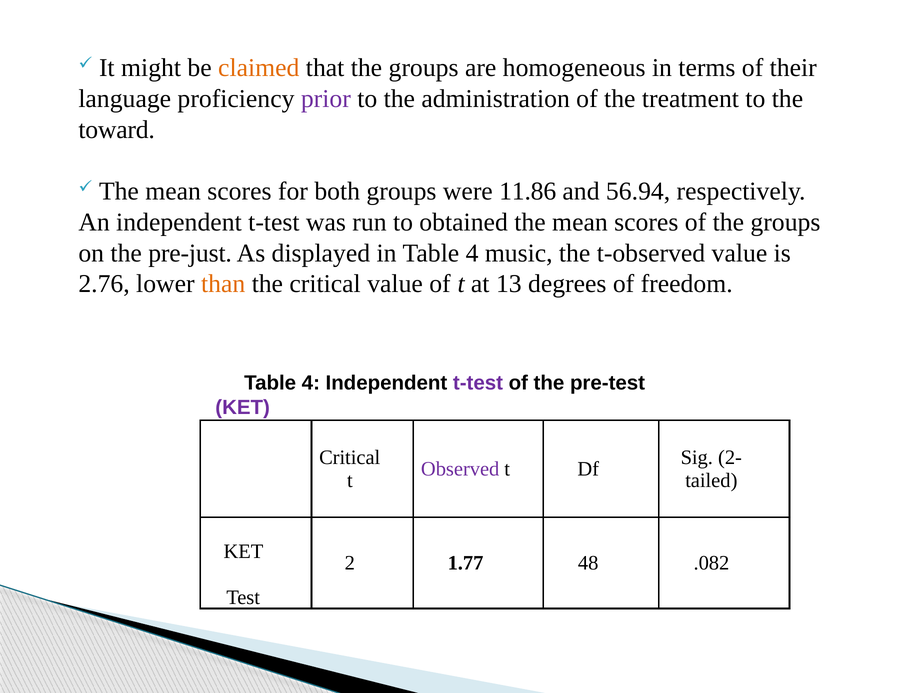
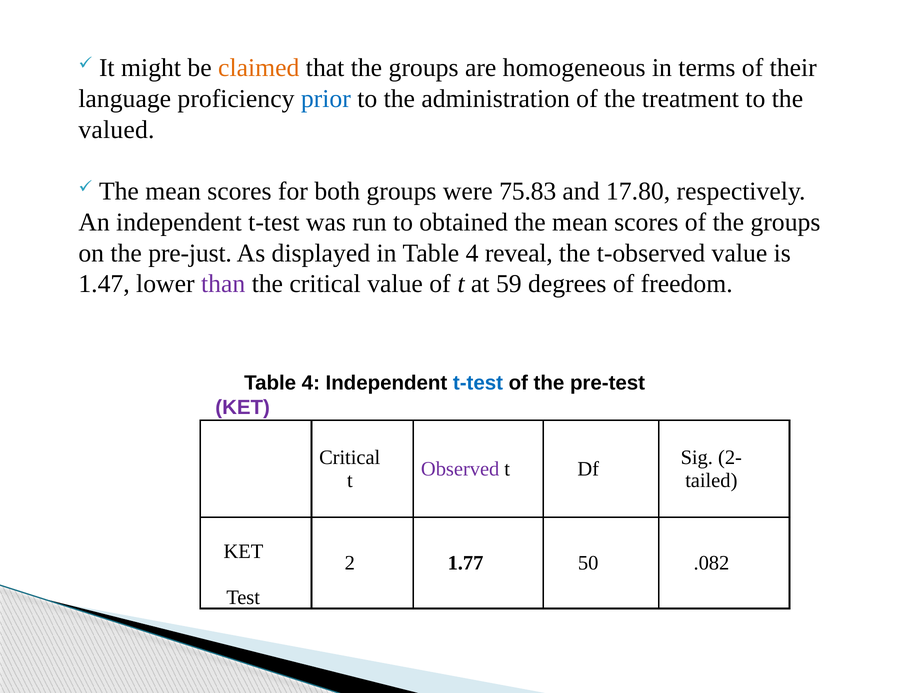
prior colour: purple -> blue
toward: toward -> valued
11.86: 11.86 -> 75.83
56.94: 56.94 -> 17.80
music: music -> reveal
2.76: 2.76 -> 1.47
than colour: orange -> purple
13: 13 -> 59
t-test at (478, 383) colour: purple -> blue
48: 48 -> 50
